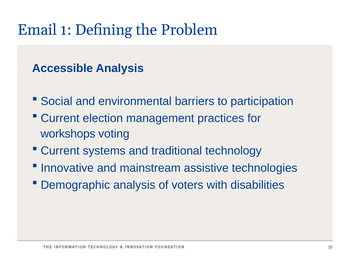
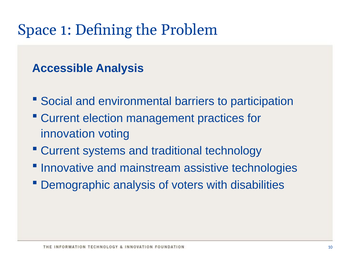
Email: Email -> Space
workshops: workshops -> innovation
